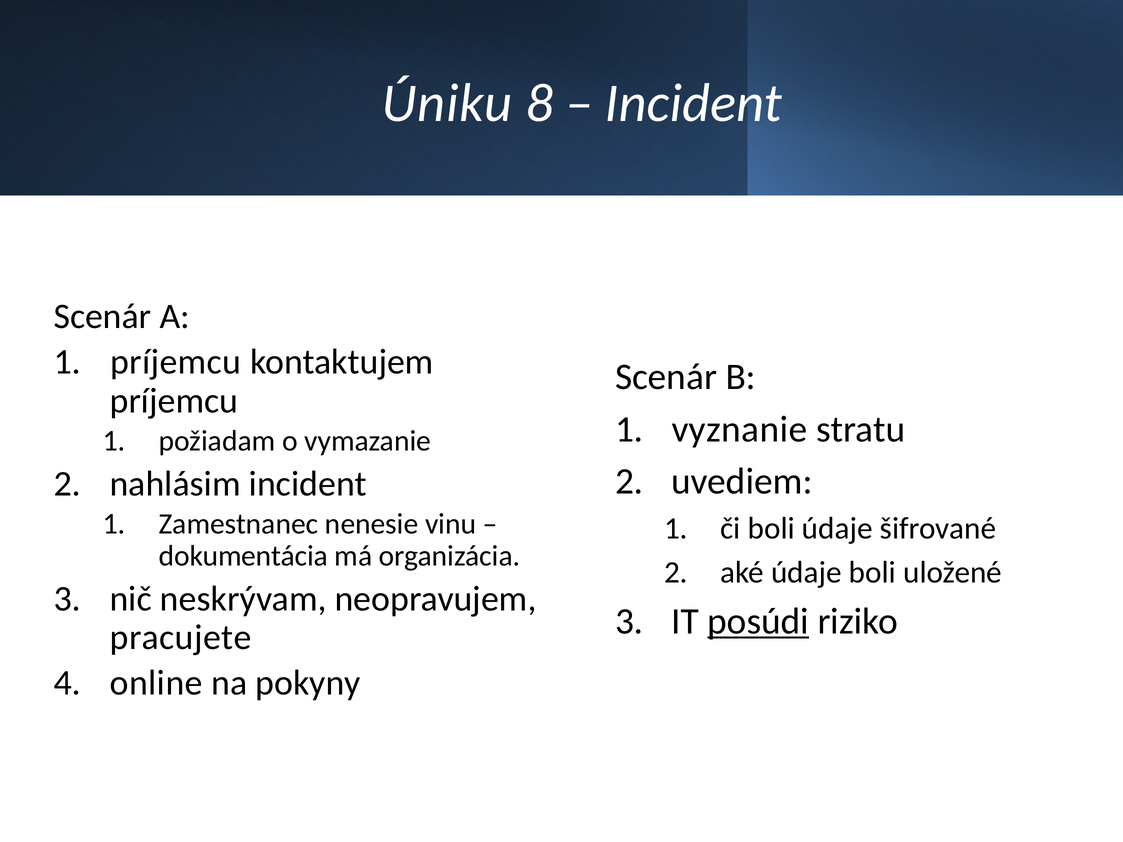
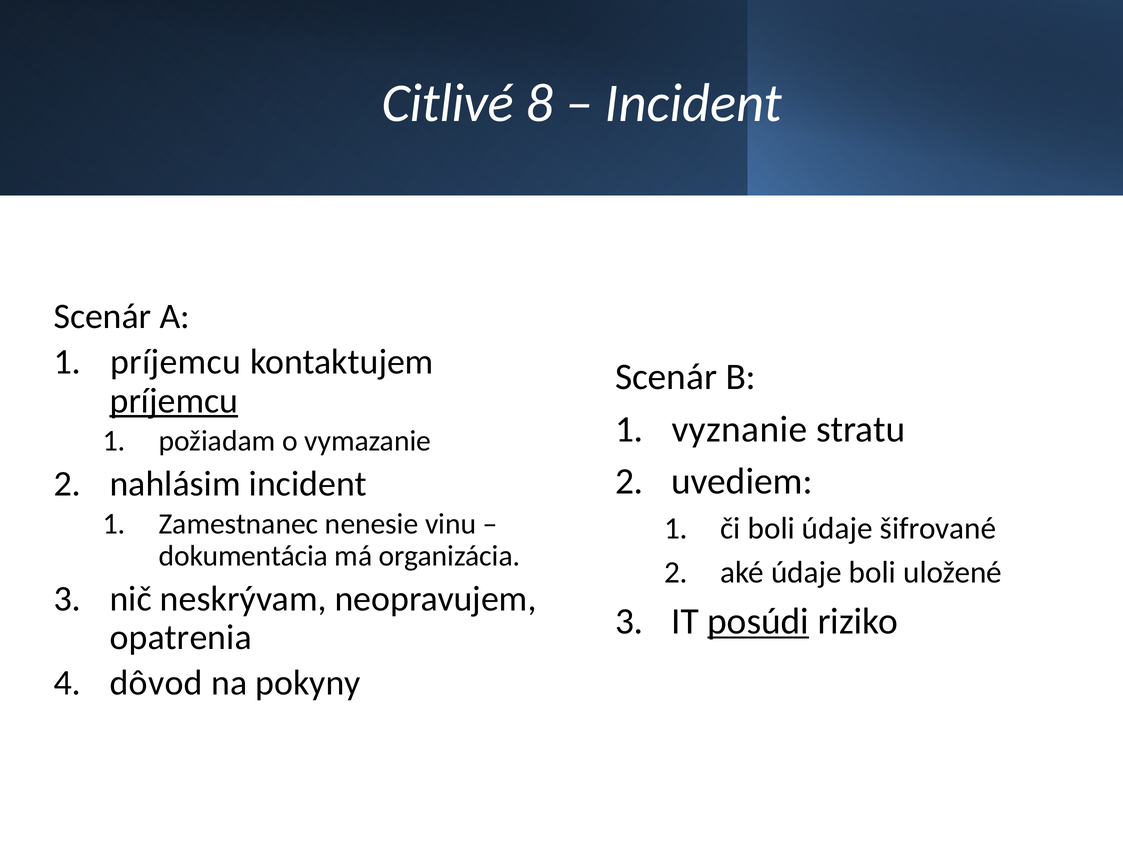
Úniku: Úniku -> Citlivé
príjemcu at (174, 401) underline: none -> present
pracujete: pracujete -> opatrenia
online: online -> dôvod
